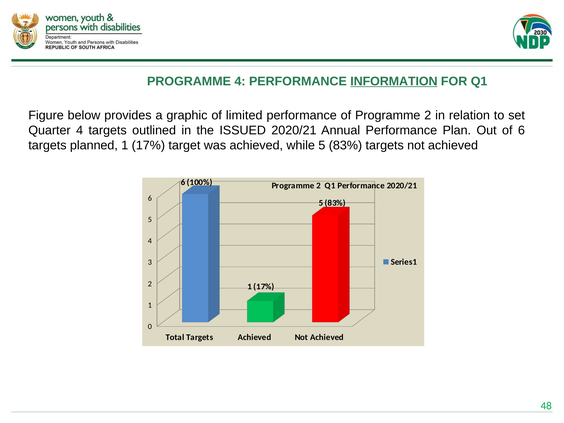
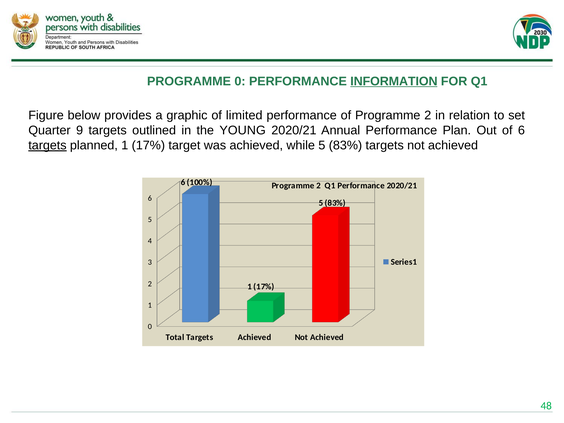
PROGRAMME 4: 4 -> 0
Quarter 4: 4 -> 9
ISSUED: ISSUED -> YOUNG
targets at (47, 145) underline: none -> present
